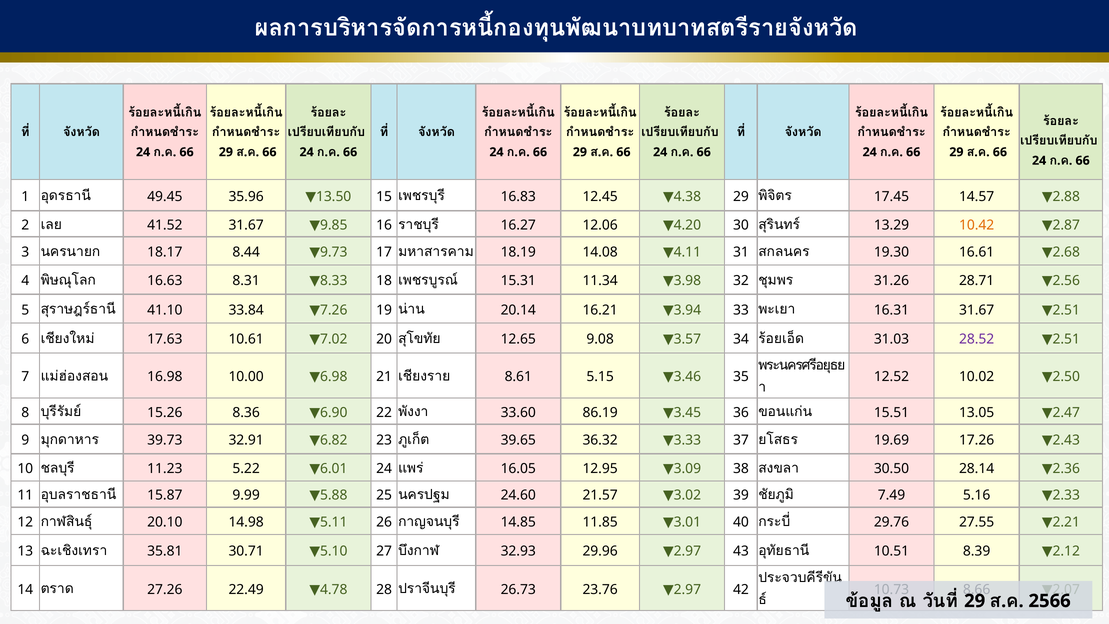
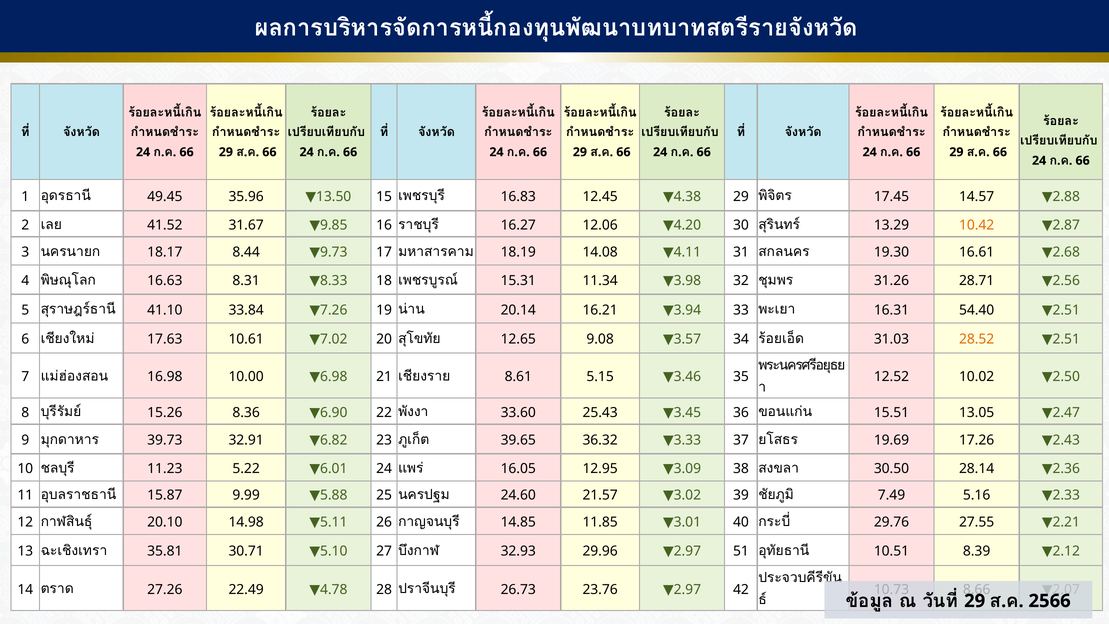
16.31 31.67: 31.67 -> 54.40
28.52 colour: purple -> orange
86.19: 86.19 -> 25.43
43: 43 -> 51
